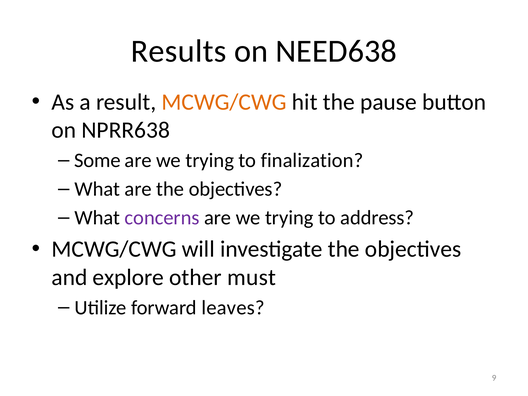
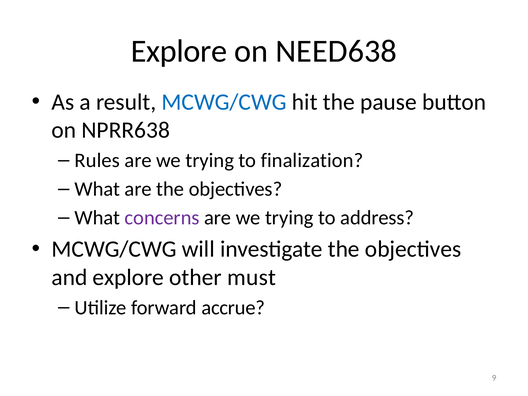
Results at (179, 51): Results -> Explore
MCWG/CWG at (224, 102) colour: orange -> blue
Some: Some -> Rules
leaves: leaves -> accrue
